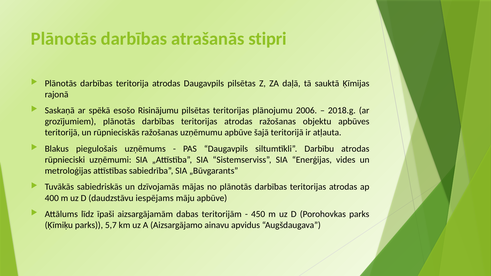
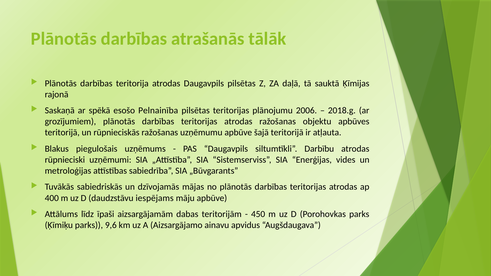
stipri: stipri -> tālāk
Risinājumu: Risinājumu -> Pelnainība
5,7: 5,7 -> 9,6
